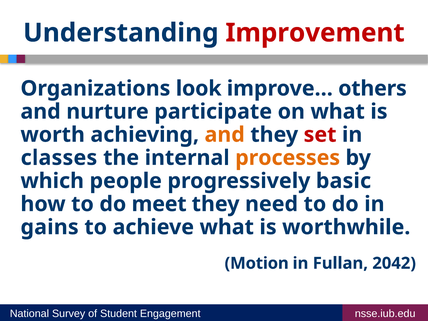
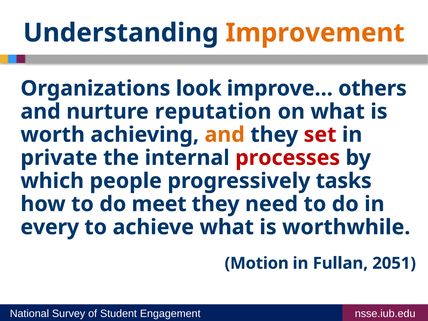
Improvement colour: red -> orange
participate: participate -> reputation
classes: classes -> private
processes colour: orange -> red
basic: basic -> tasks
gains: gains -> every
2042: 2042 -> 2051
